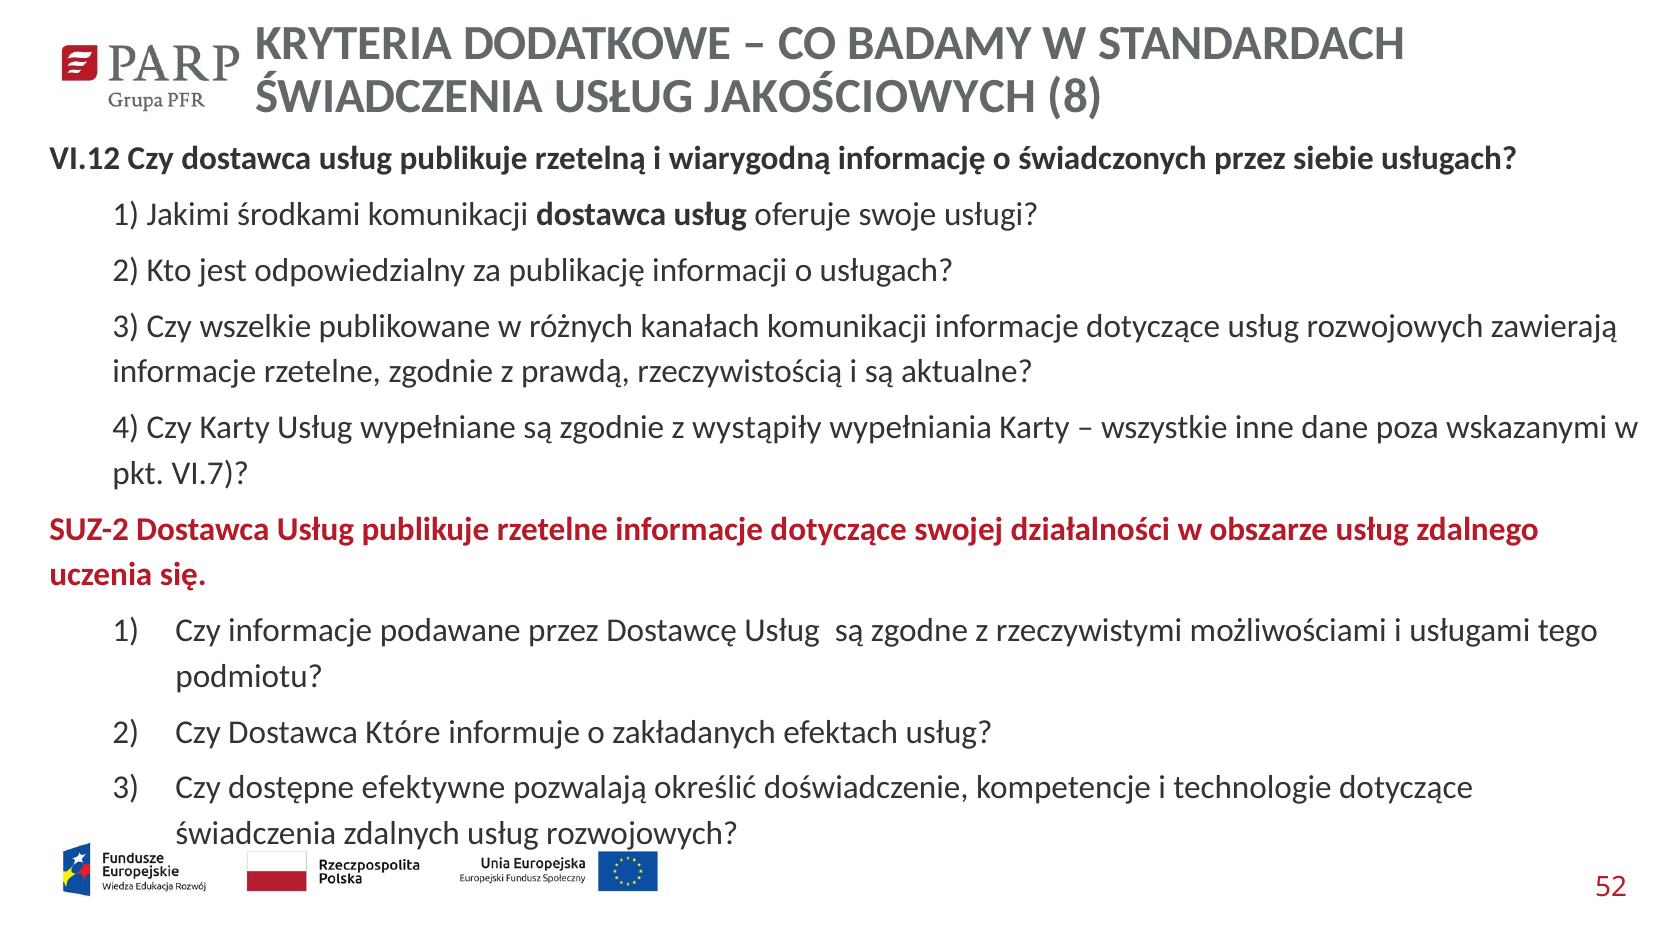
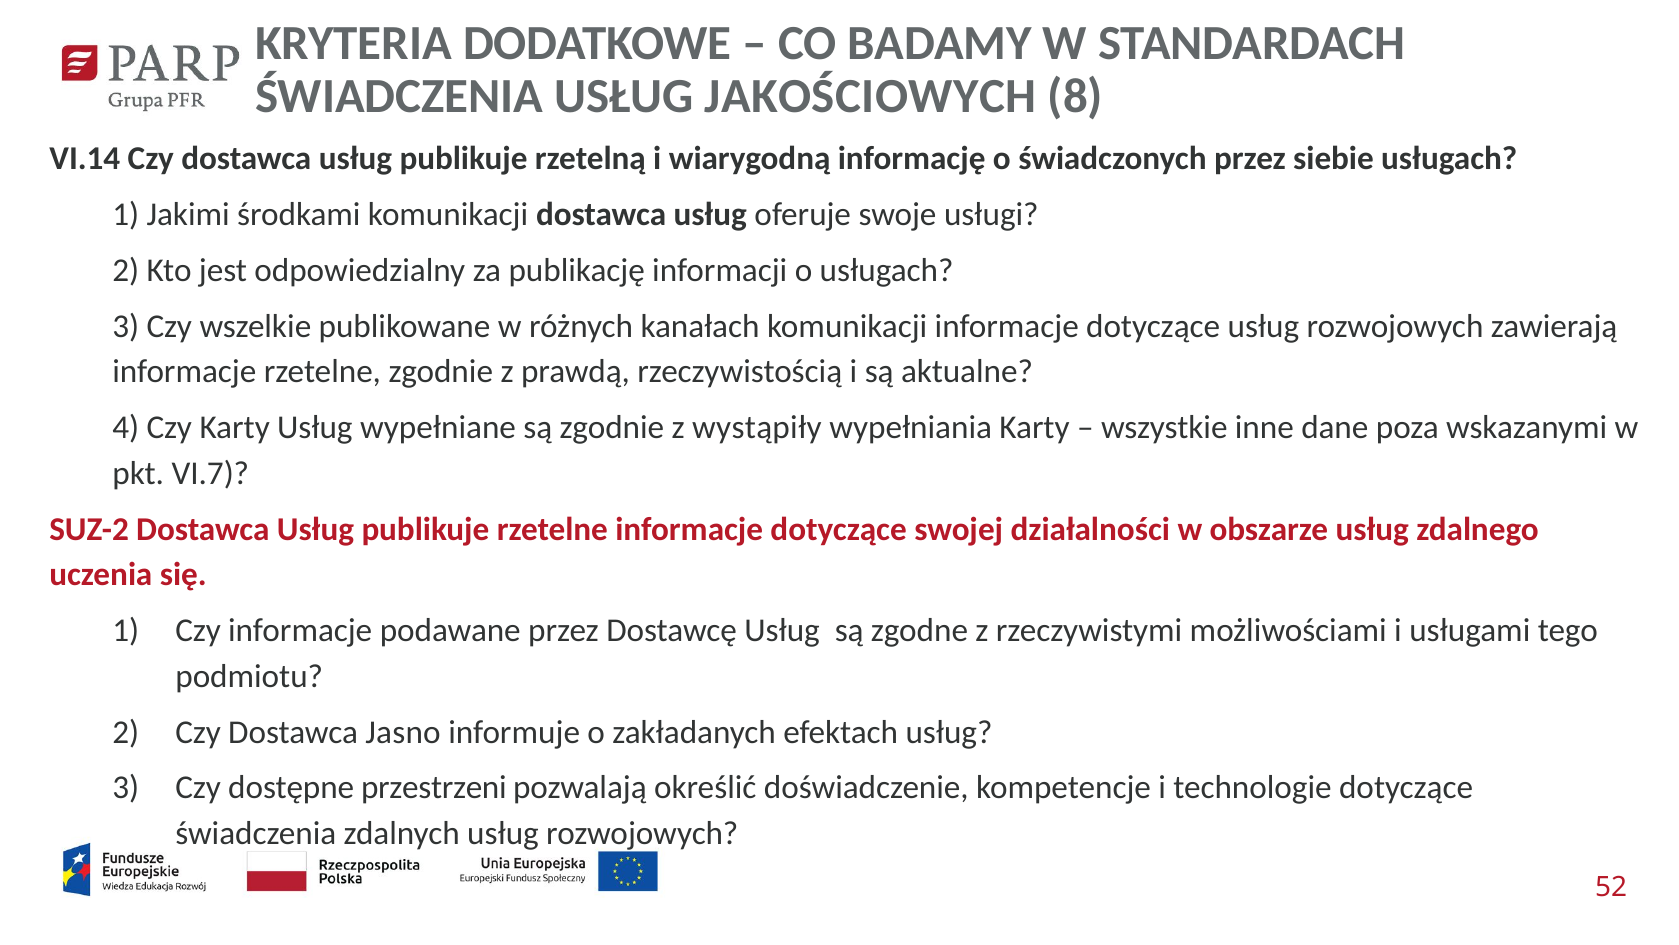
VI.12: VI.12 -> VI.14
Które: Które -> Jasno
efektywne: efektywne -> przestrzeni
